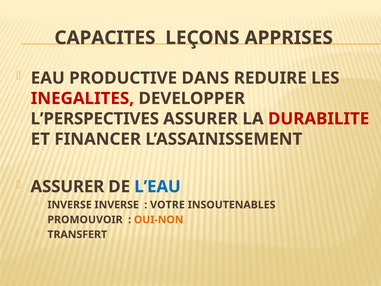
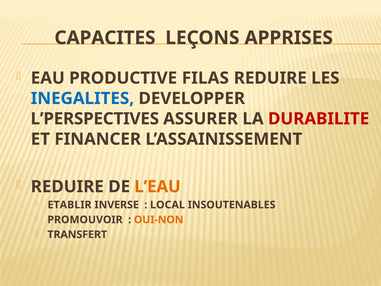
DANS: DANS -> FILAS
INEGALITES colour: red -> blue
ASSURER at (67, 186): ASSURER -> REDUIRE
L’EAU colour: blue -> orange
INVERSE at (70, 205): INVERSE -> ETABLIR
VOTRE: VOTRE -> LOCAL
